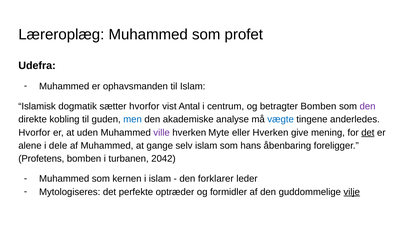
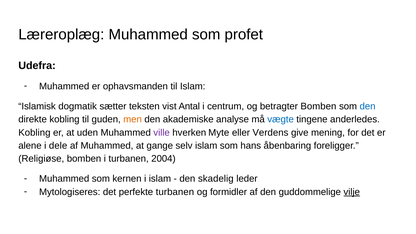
sætter hvorfor: hvorfor -> teksten
den at (368, 106) colour: purple -> blue
men colour: blue -> orange
Hvorfor at (34, 133): Hvorfor -> Kobling
eller Hverken: Hverken -> Verdens
det at (368, 133) underline: present -> none
Profetens: Profetens -> Religiøse
2042: 2042 -> 2004
forklarer: forklarer -> skadelig
perfekte optræder: optræder -> turbanen
